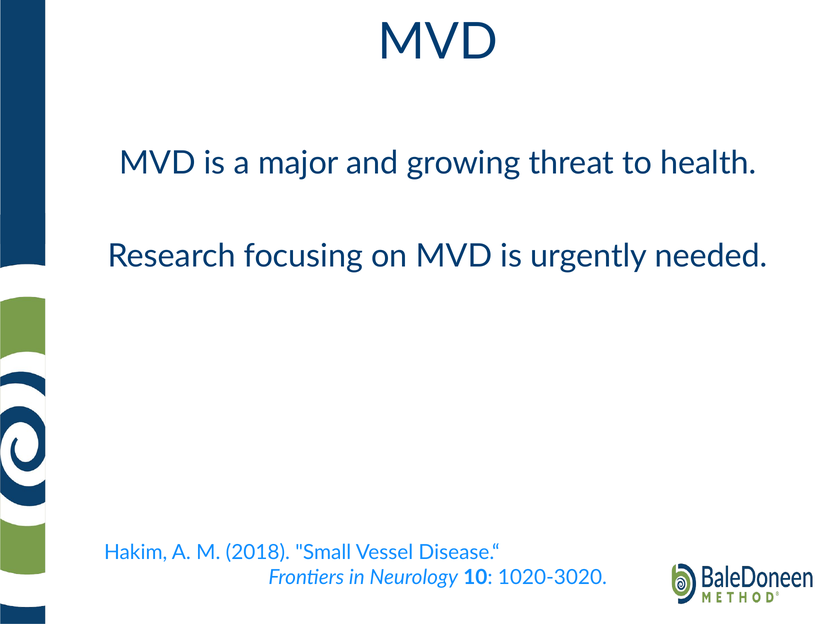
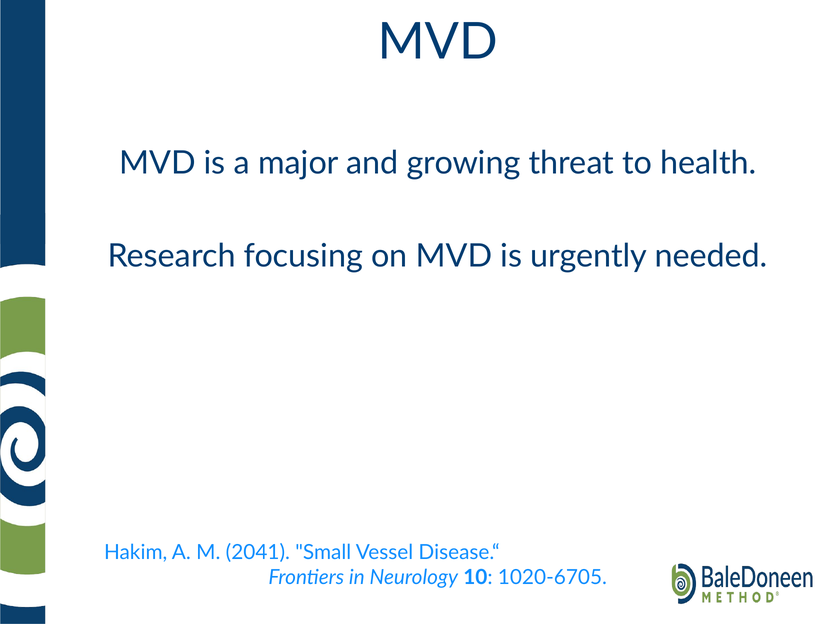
2018: 2018 -> 2041
1020-3020: 1020-3020 -> 1020-6705
